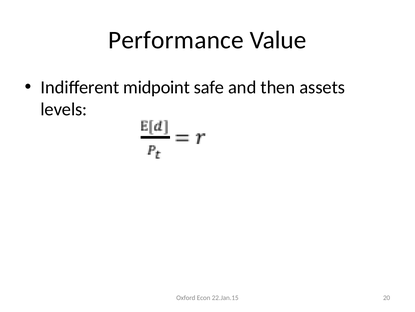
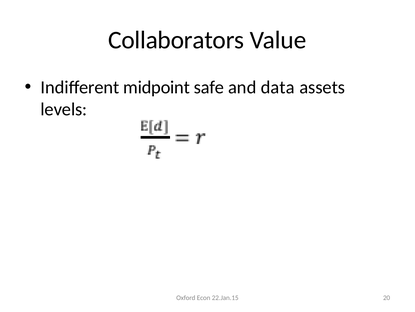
Performance: Performance -> Collaborators
then: then -> data
